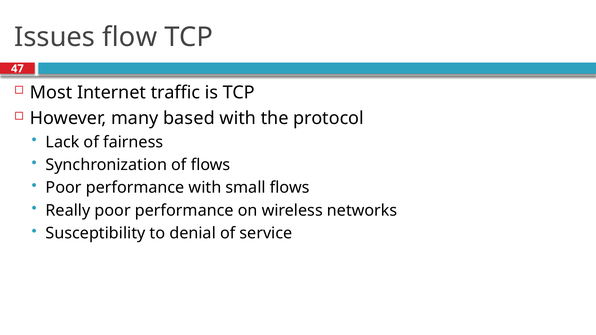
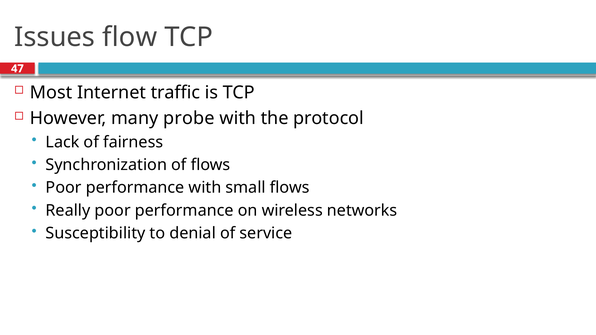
based: based -> probe
